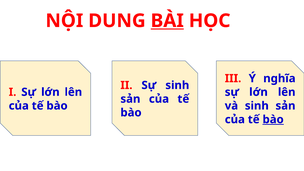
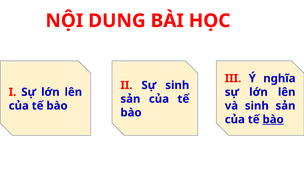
BÀI underline: present -> none
